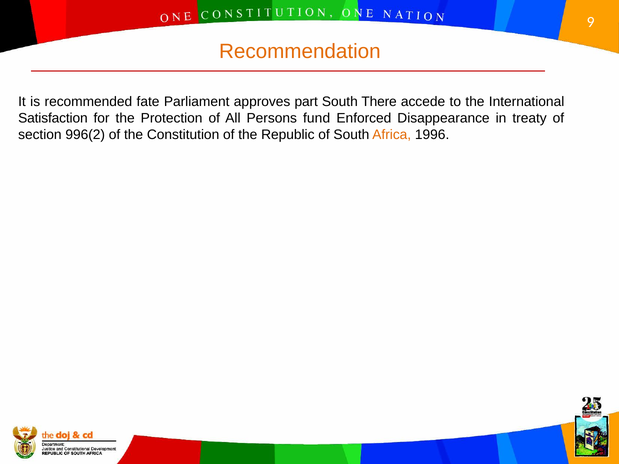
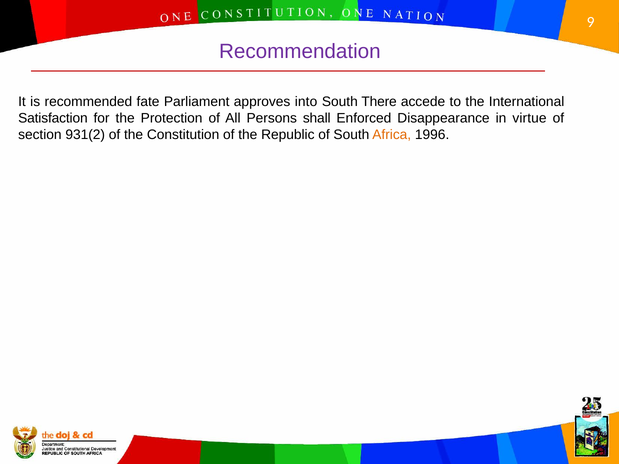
Recommendation colour: orange -> purple
part: part -> into
fund: fund -> shall
treaty: treaty -> virtue
996(2: 996(2 -> 931(2
